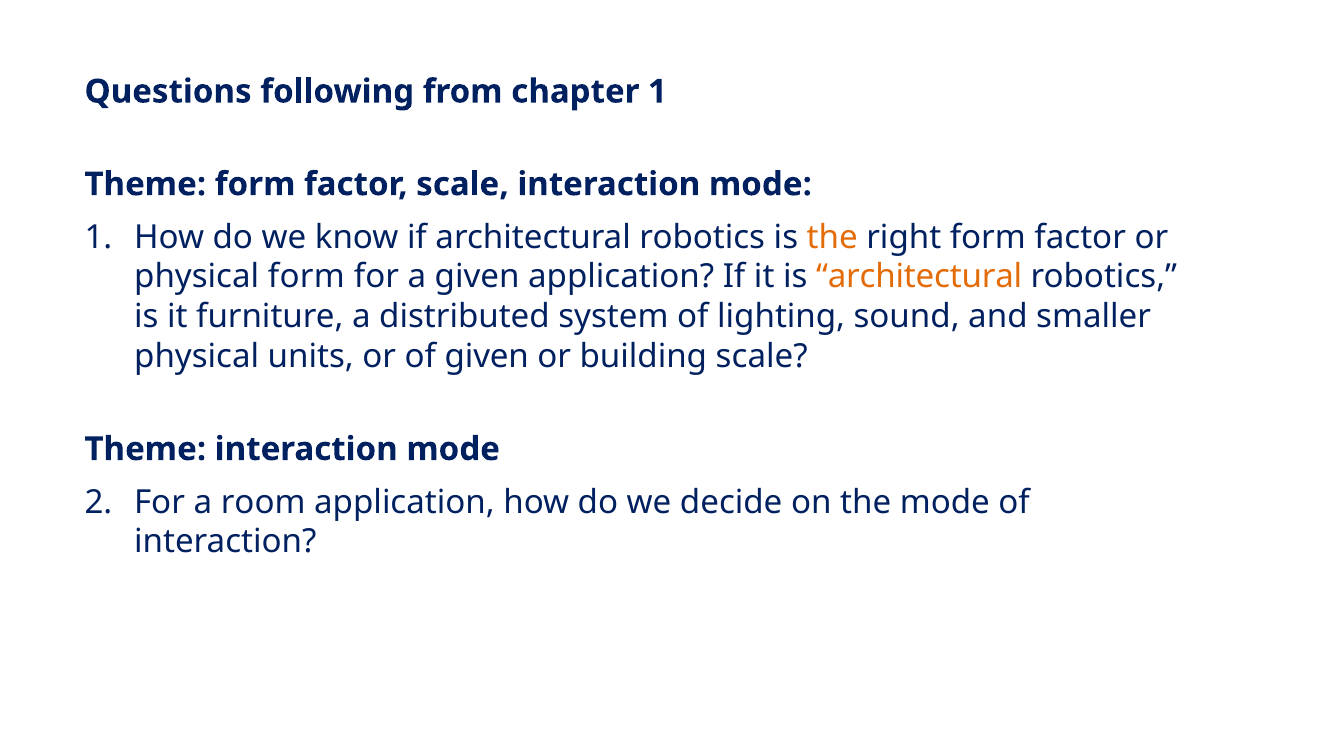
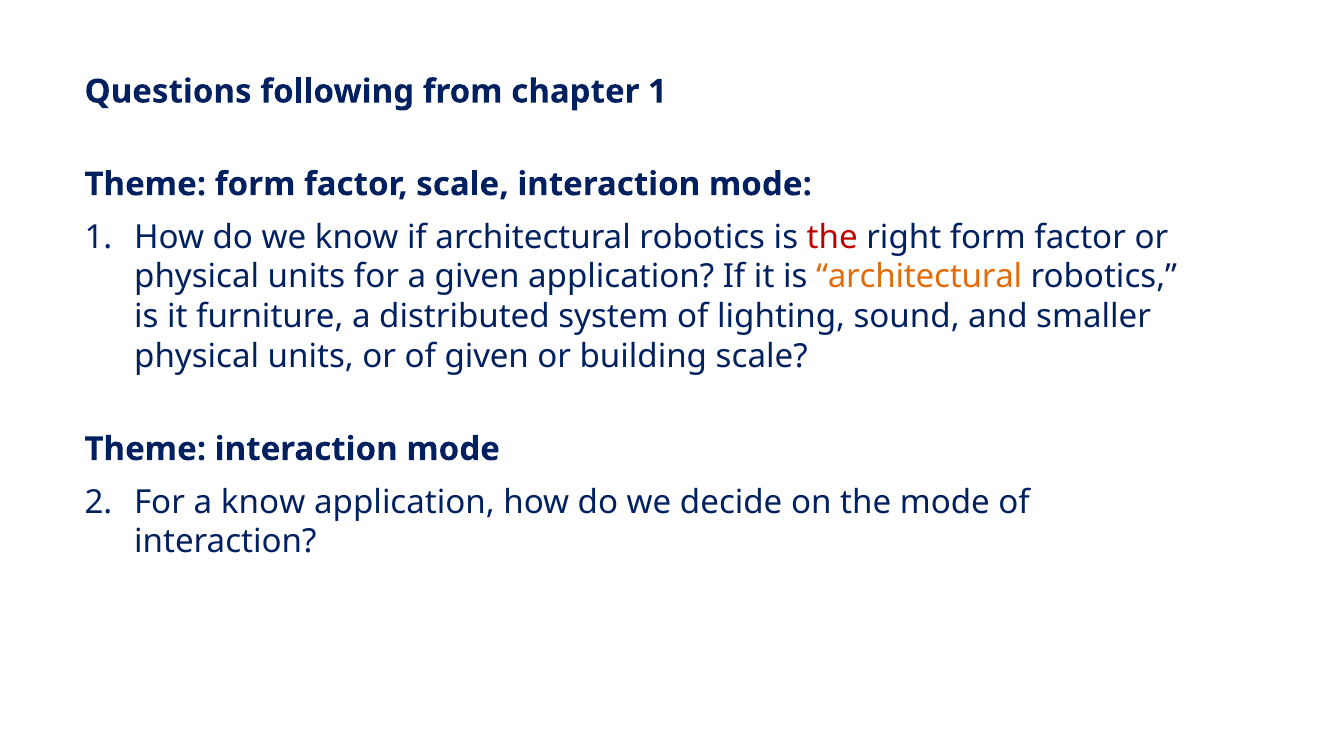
the at (832, 237) colour: orange -> red
form at (306, 277): form -> units
a room: room -> know
